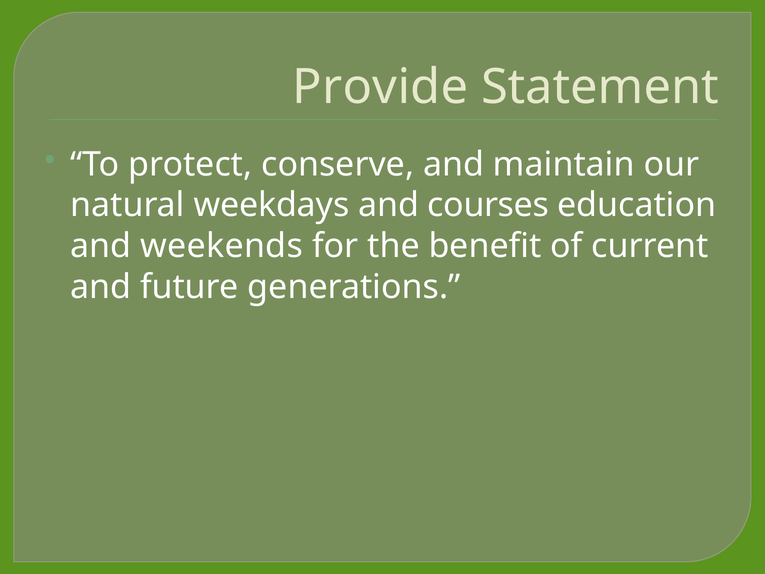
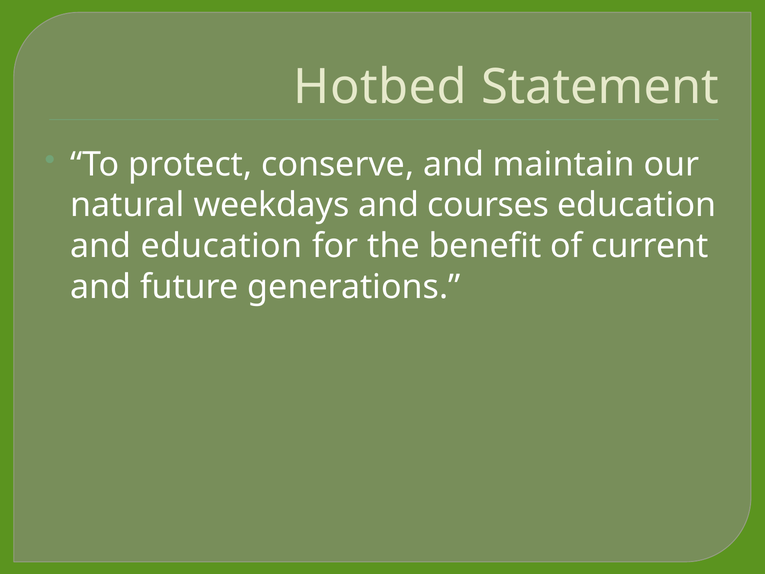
Provide: Provide -> Hotbed
and weekends: weekends -> education
